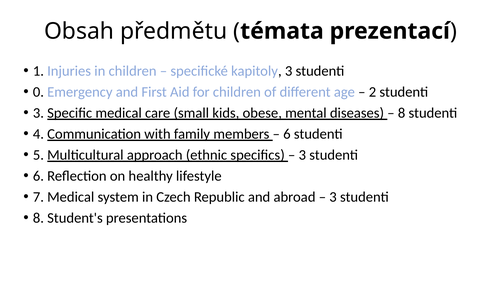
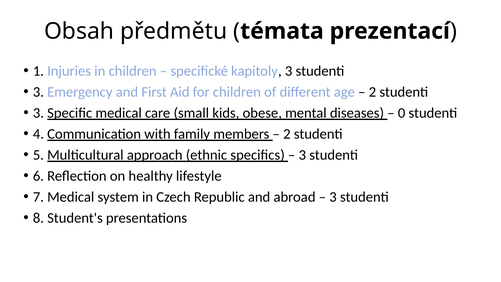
0 at (38, 92): 0 -> 3
8 at (402, 113): 8 -> 0
6 at (287, 134): 6 -> 2
